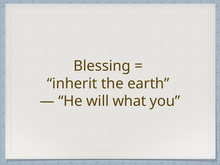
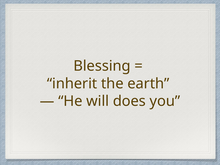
what: what -> does
